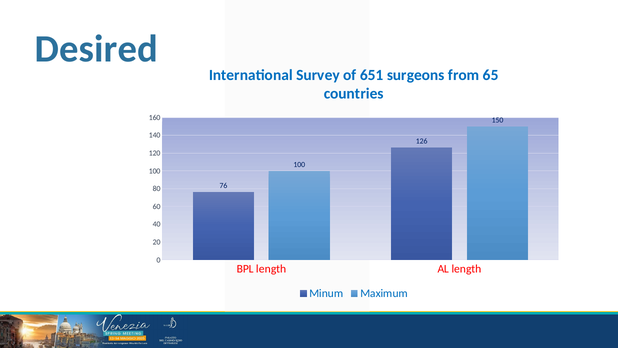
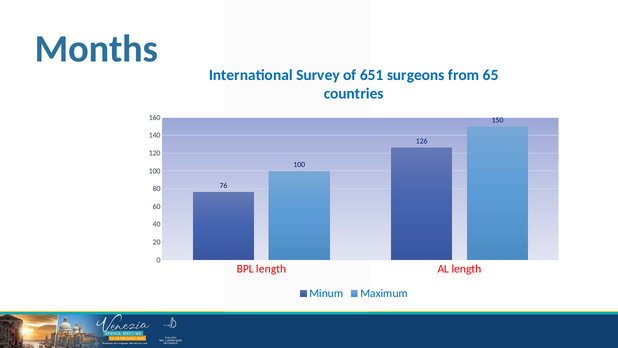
Desired: Desired -> Months
